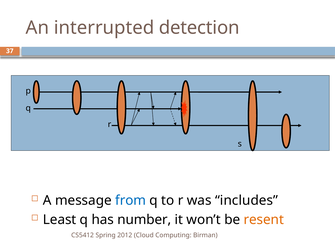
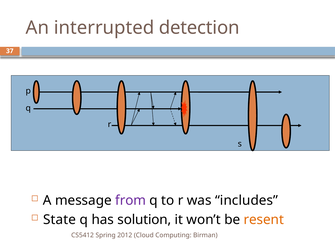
from colour: blue -> purple
Least: Least -> State
number: number -> solution
